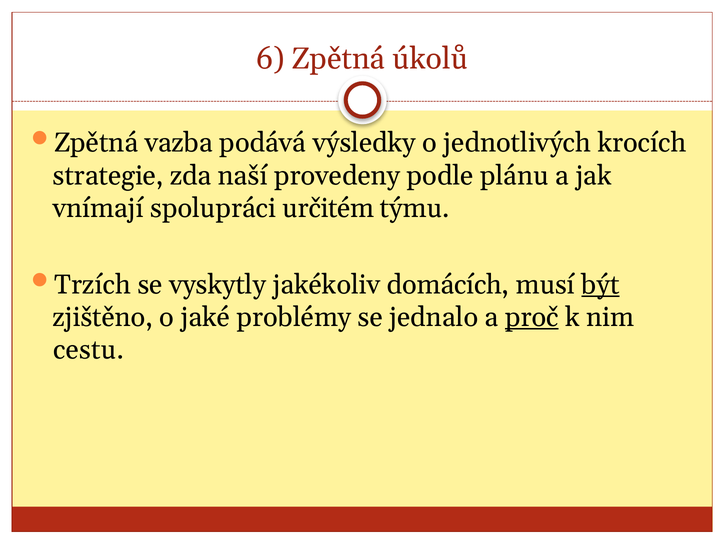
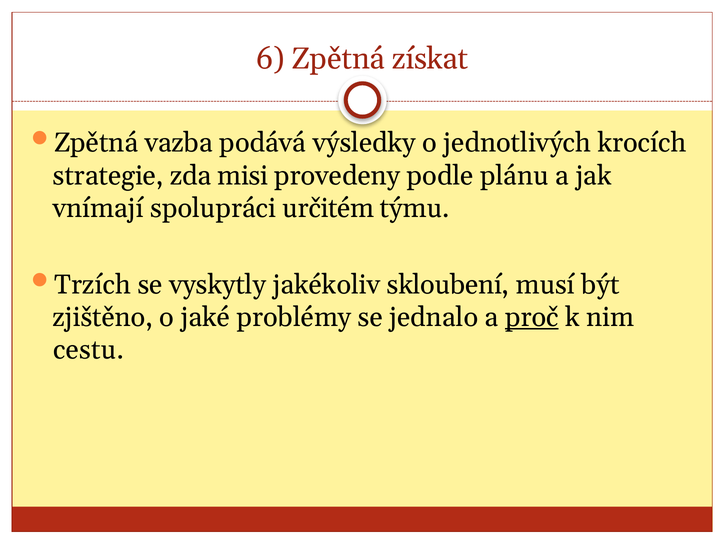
úkolů: úkolů -> získat
naší: naší -> misi
domácích: domácích -> skloubení
být underline: present -> none
